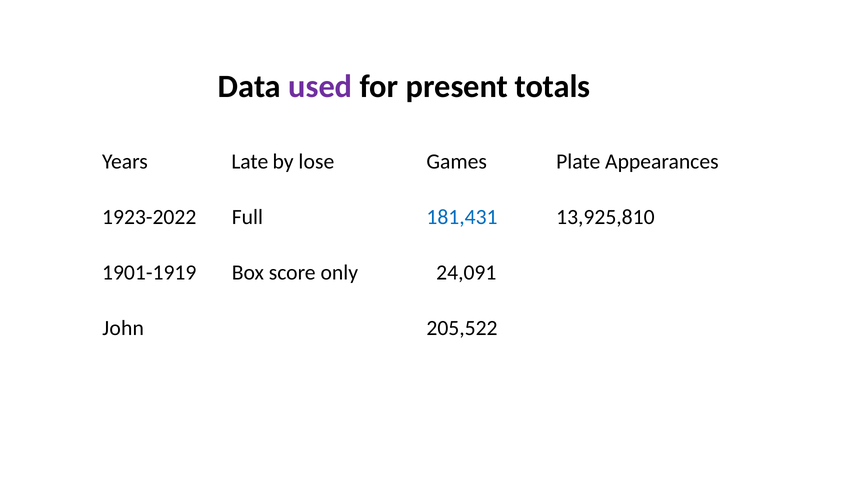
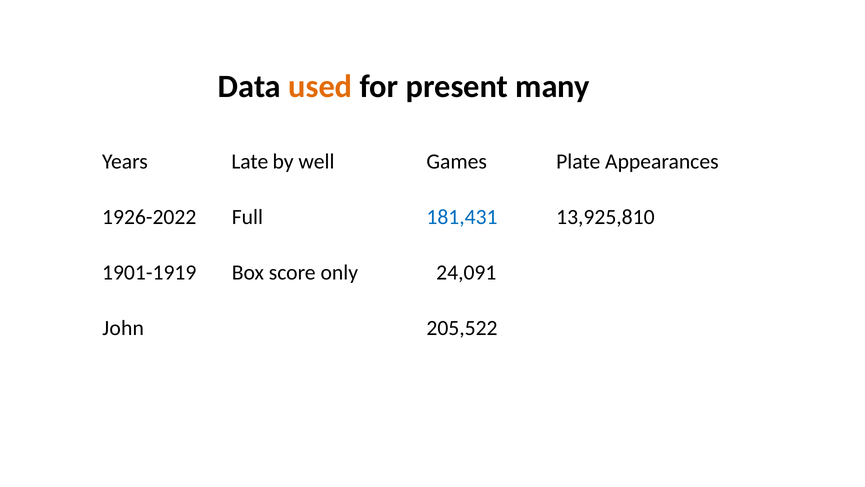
used colour: purple -> orange
totals: totals -> many
lose: lose -> well
1923-2022: 1923-2022 -> 1926-2022
